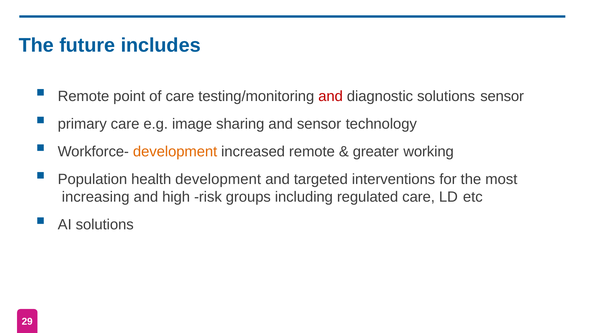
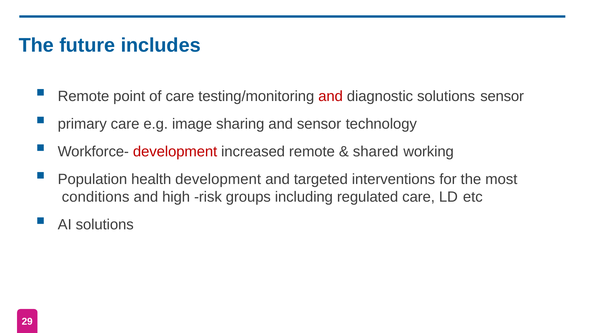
development at (175, 152) colour: orange -> red
greater: greater -> shared
increasing: increasing -> conditions
